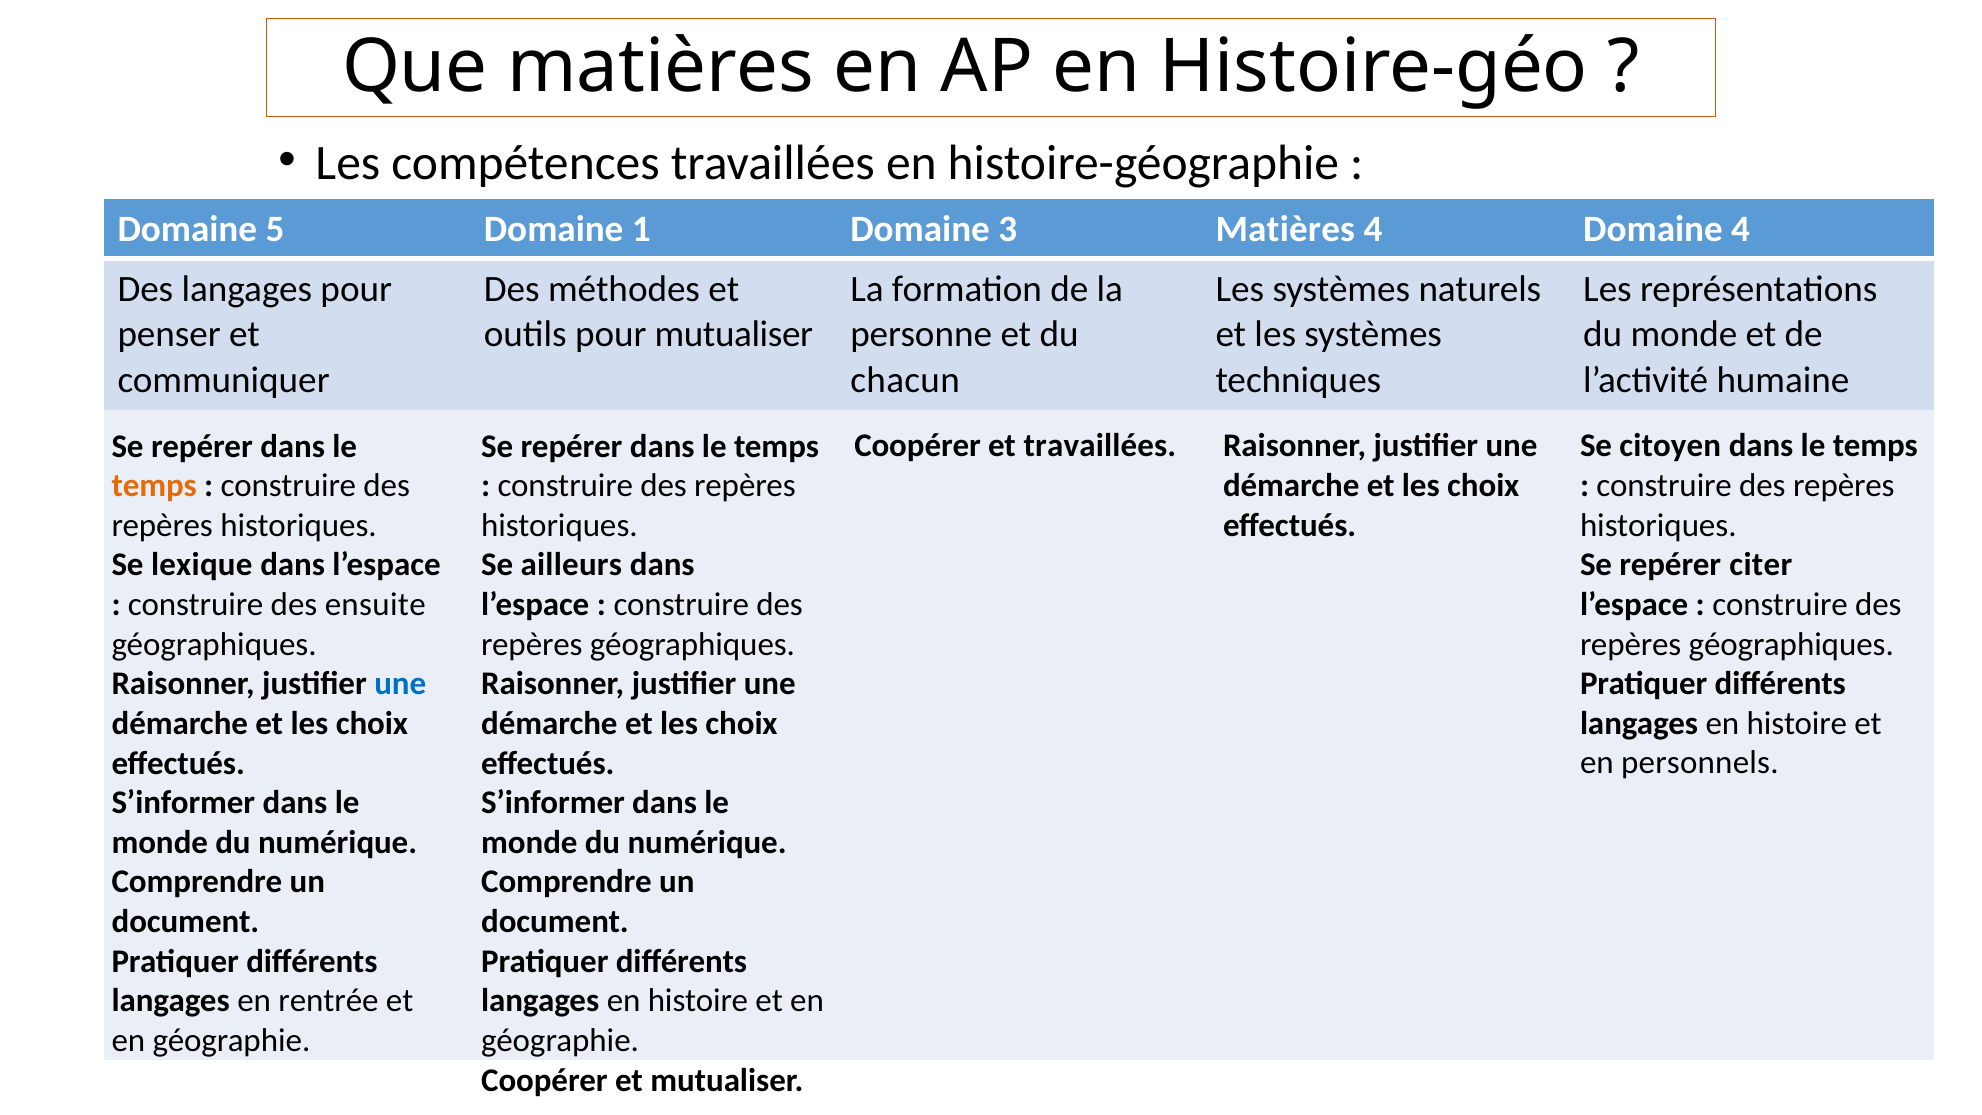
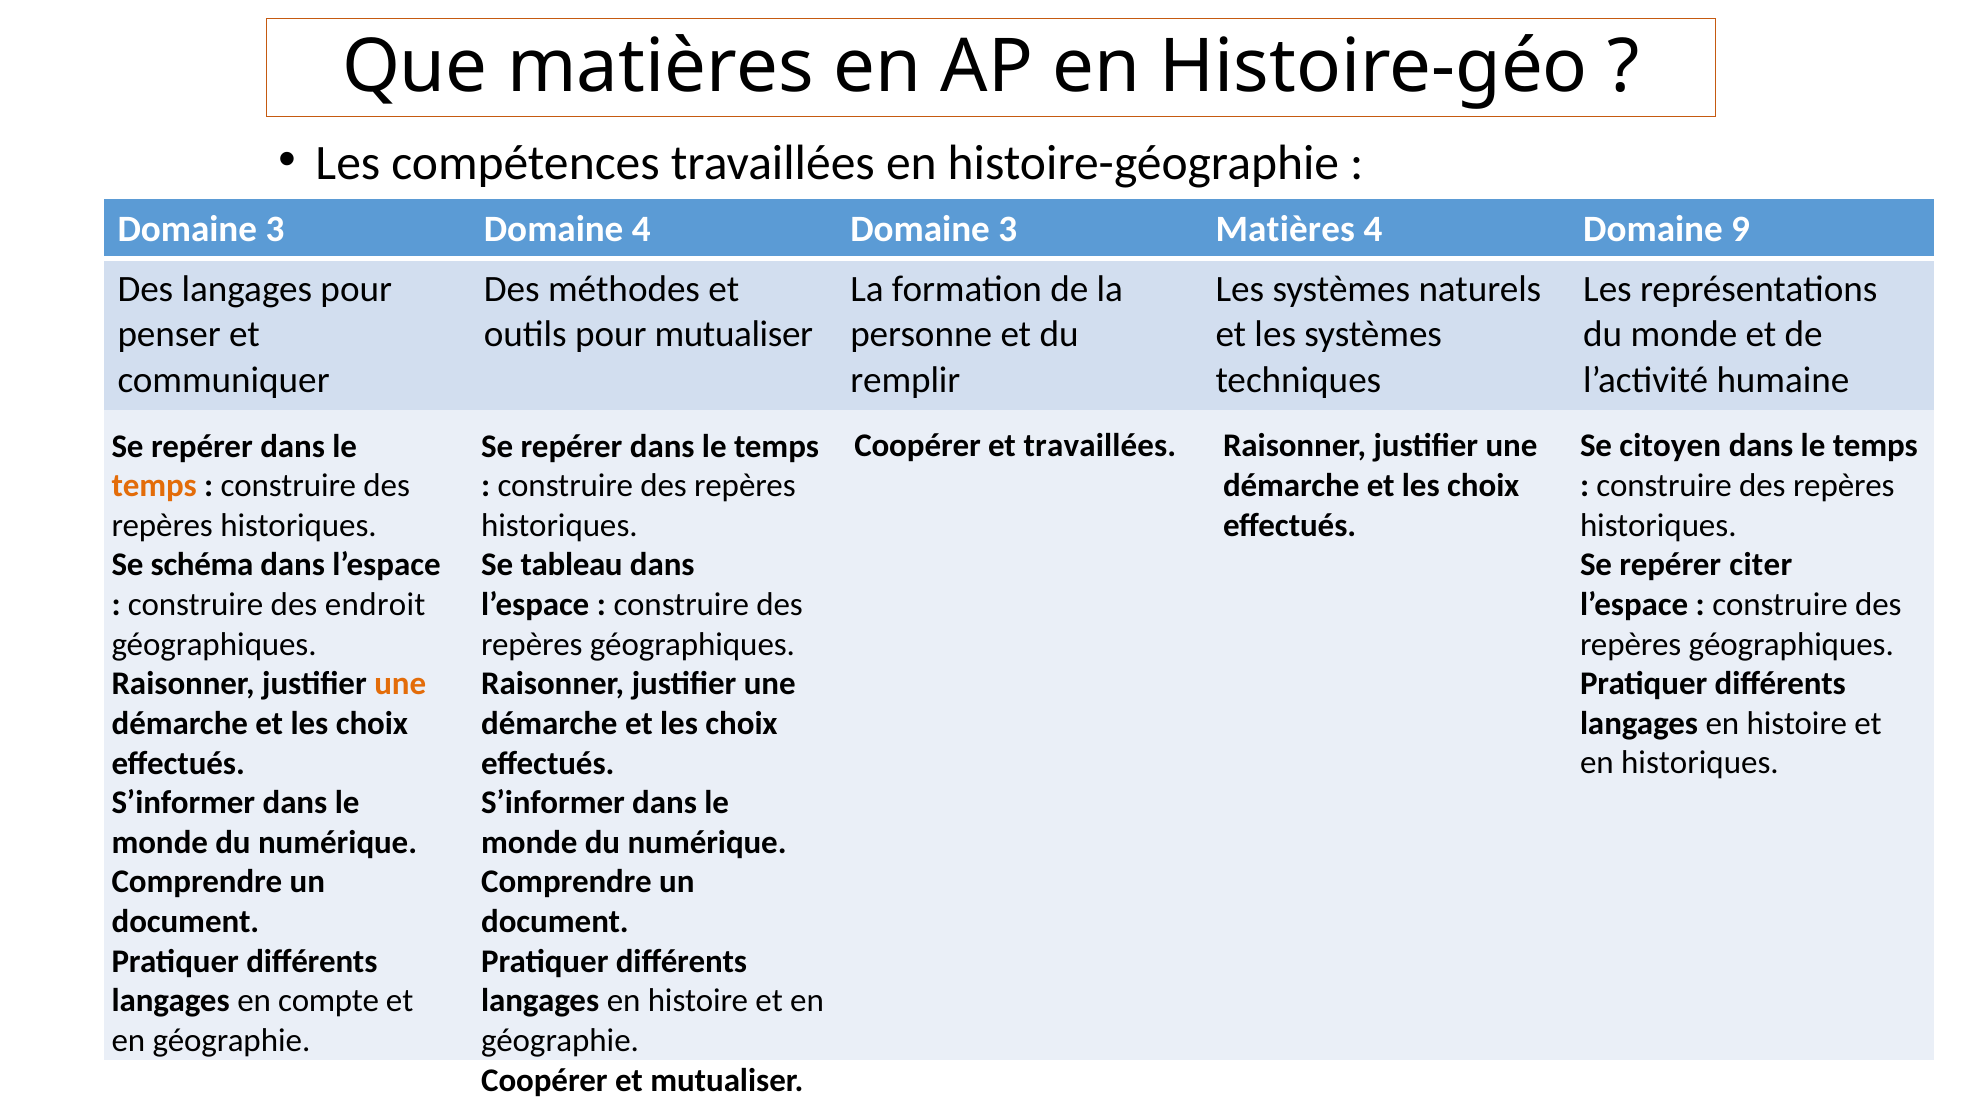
5 at (275, 229): 5 -> 3
Domaine 1: 1 -> 4
Domaine 4: 4 -> 9
chacun: chacun -> remplir
lexique: lexique -> schéma
ailleurs: ailleurs -> tableau
ensuite: ensuite -> endroit
une at (400, 684) colour: blue -> orange
en personnels: personnels -> historiques
rentrée: rentrée -> compte
